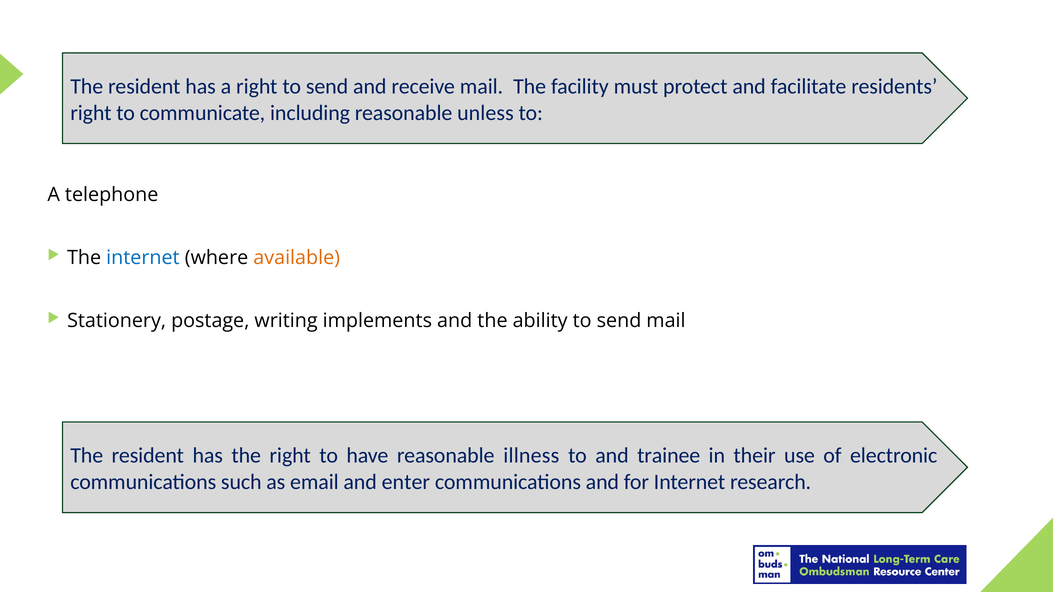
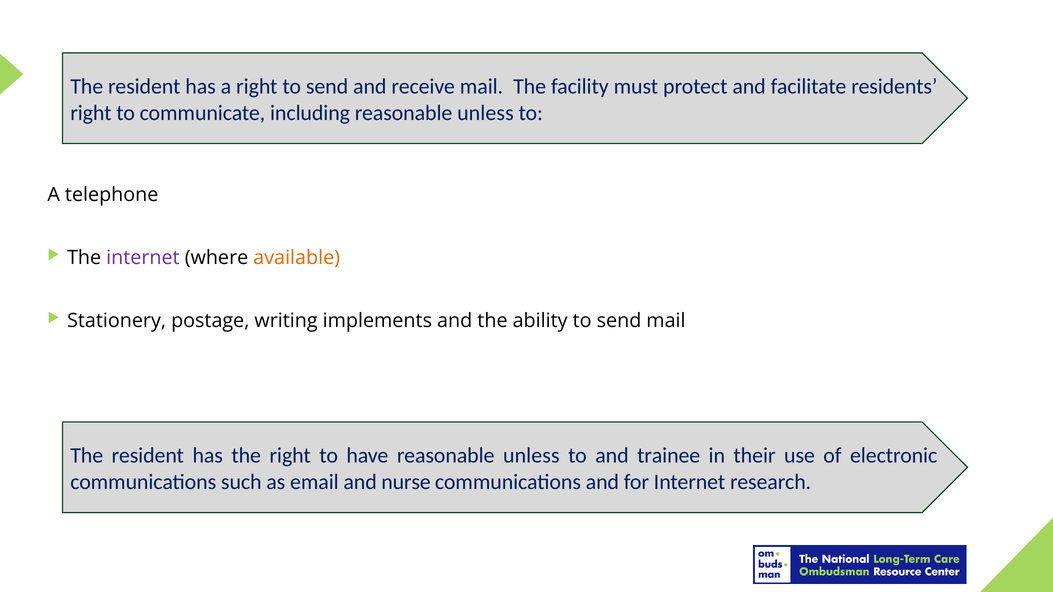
internet at (143, 258) colour: blue -> purple
have reasonable illness: illness -> unless
enter: enter -> nurse
